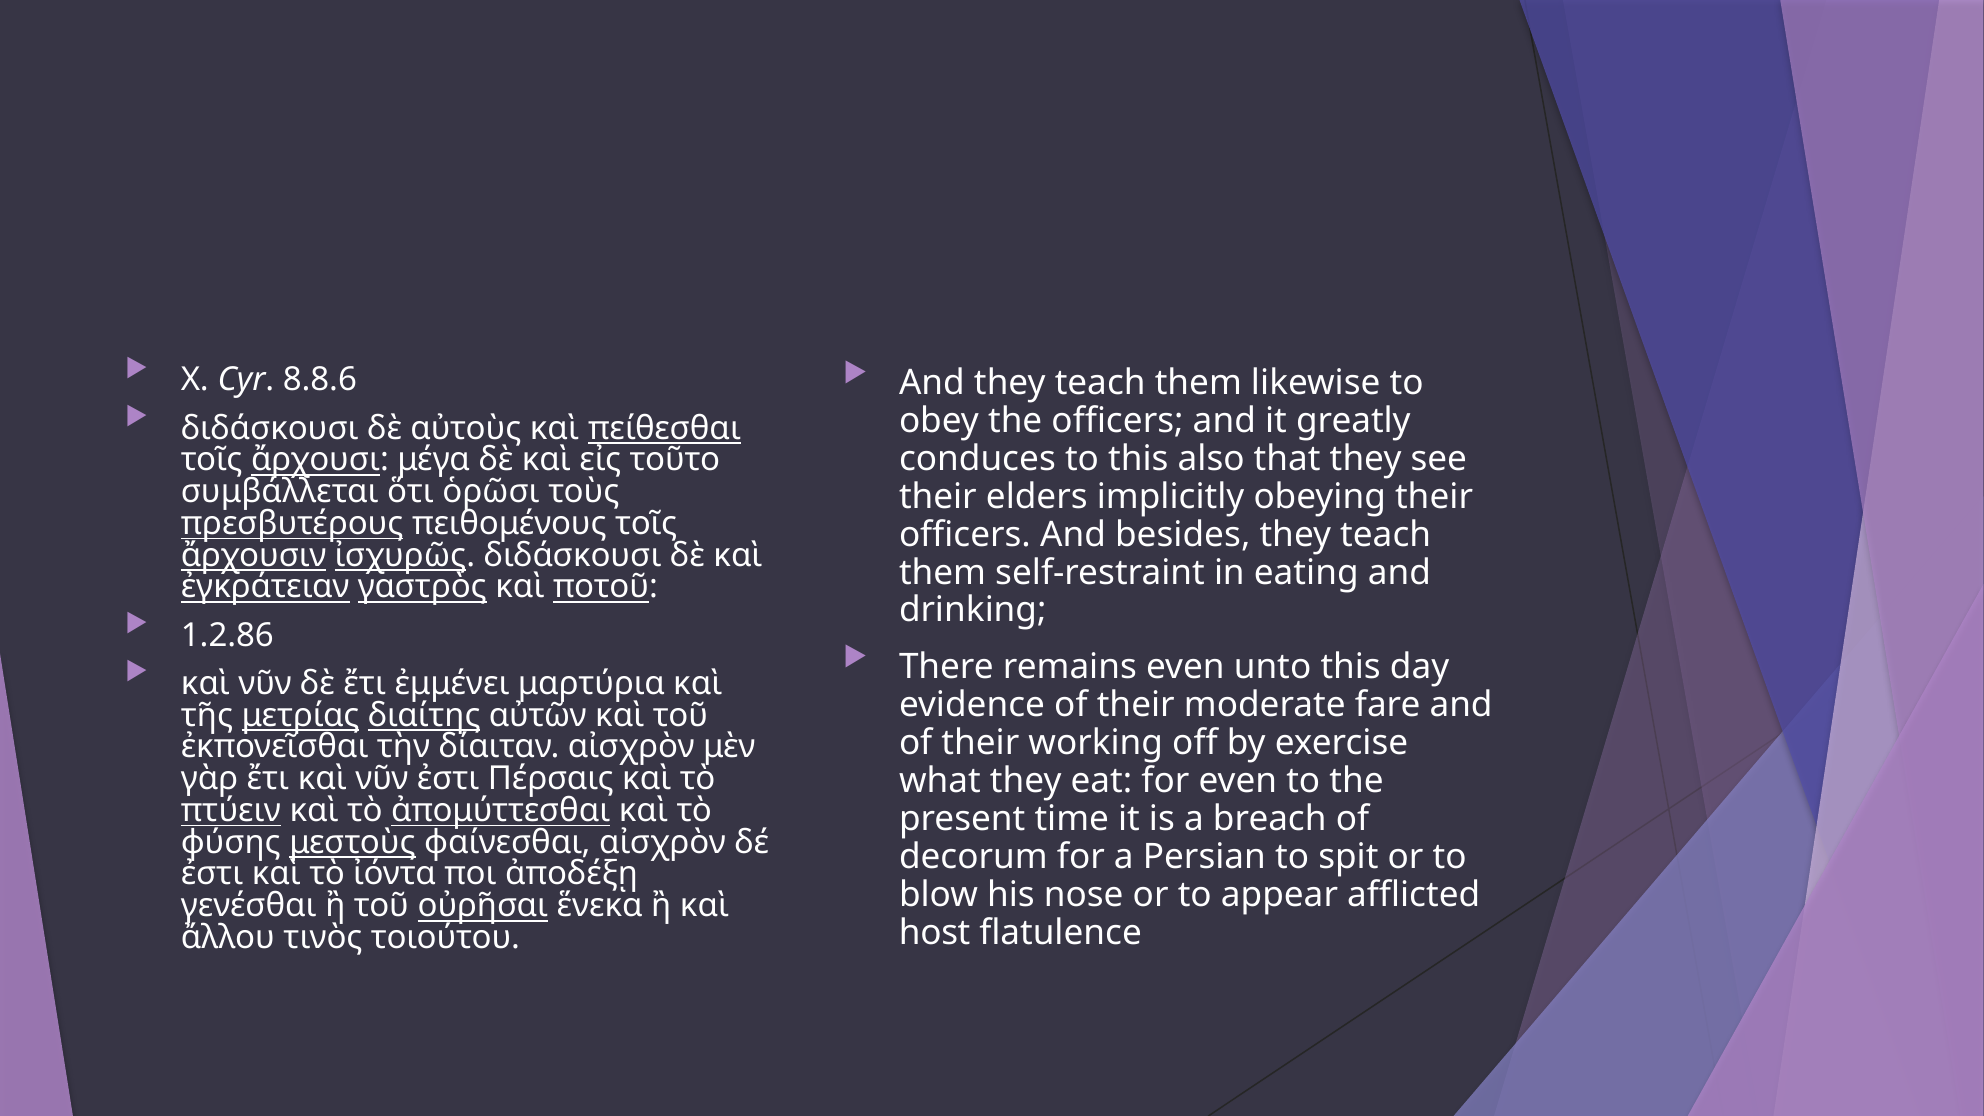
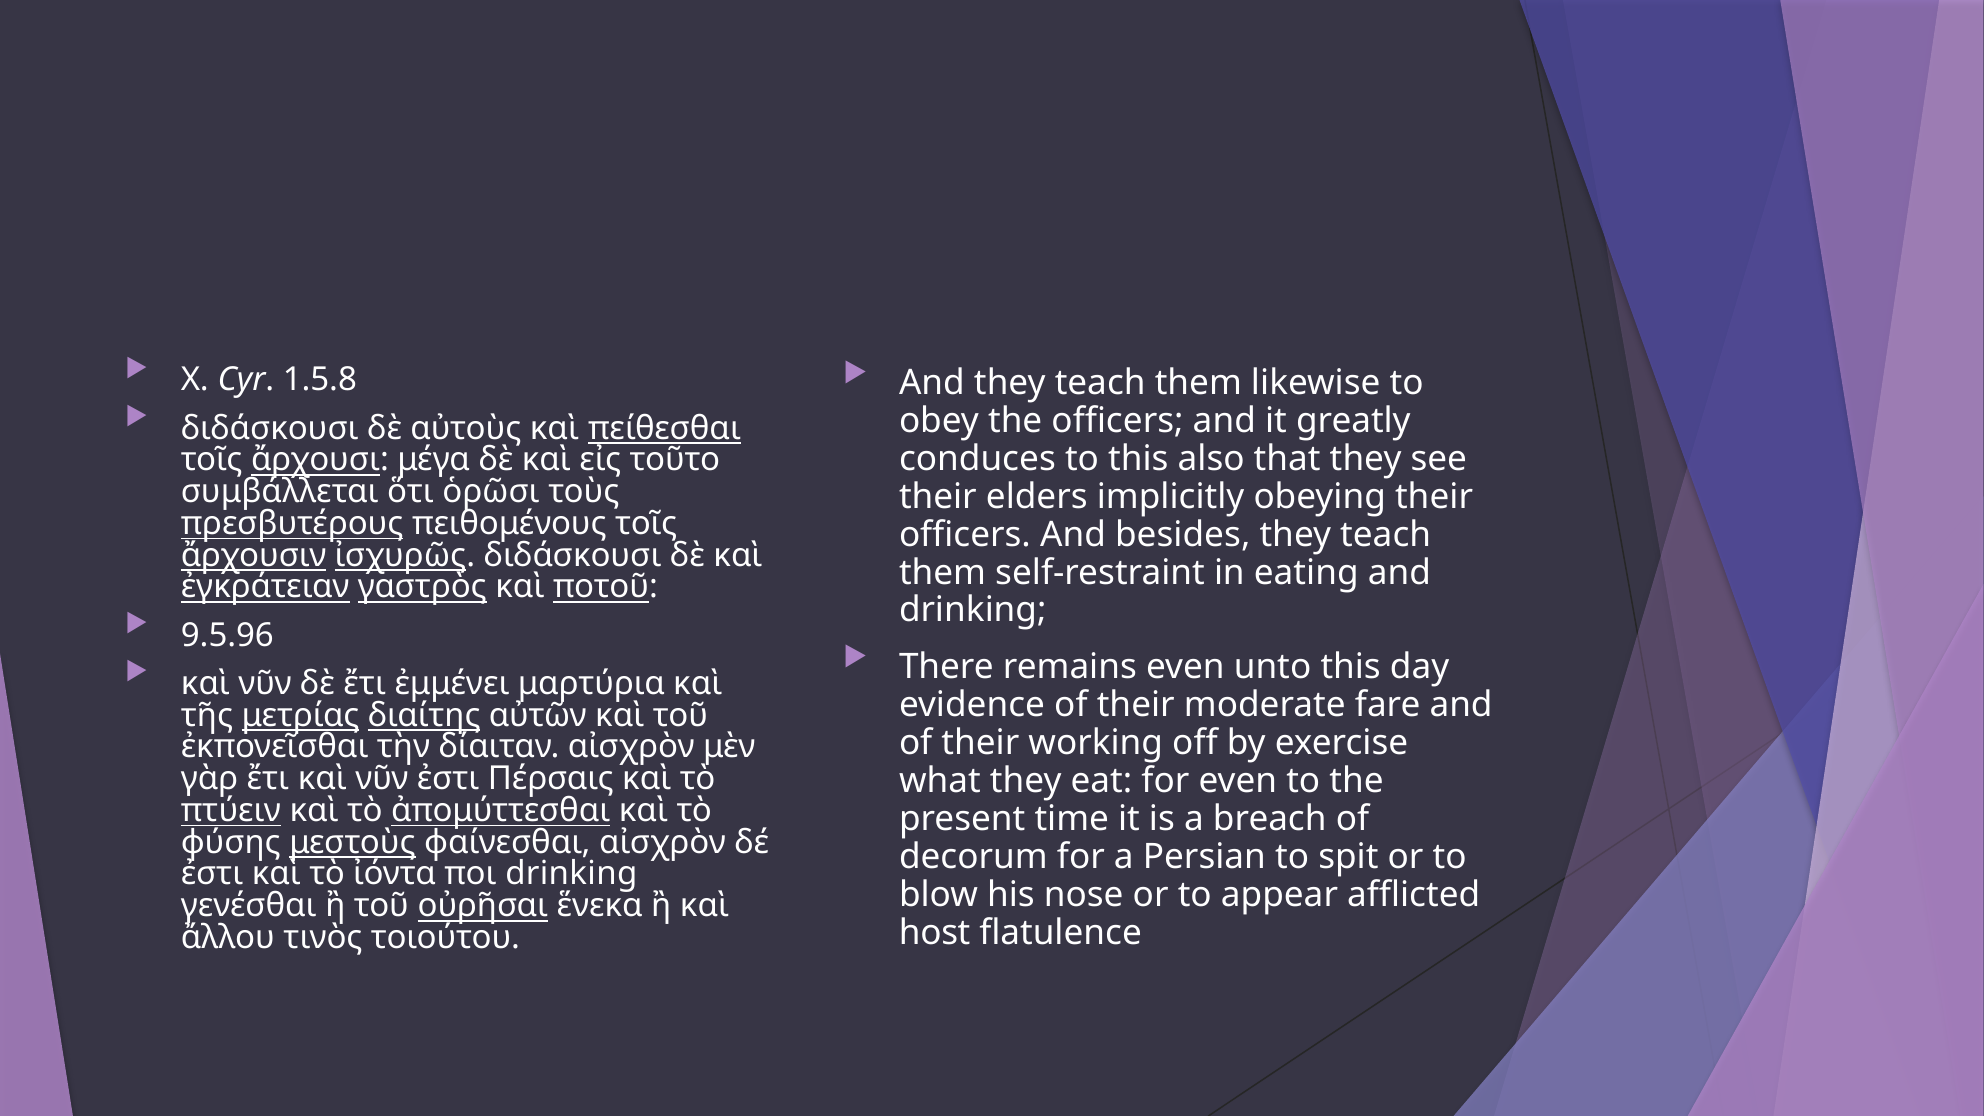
8.8.6: 8.8.6 -> 1.5.8
1.2.86: 1.2.86 -> 9.5.96
ποι ἀποδέξῃ: ἀποδέξῃ -> drinking
